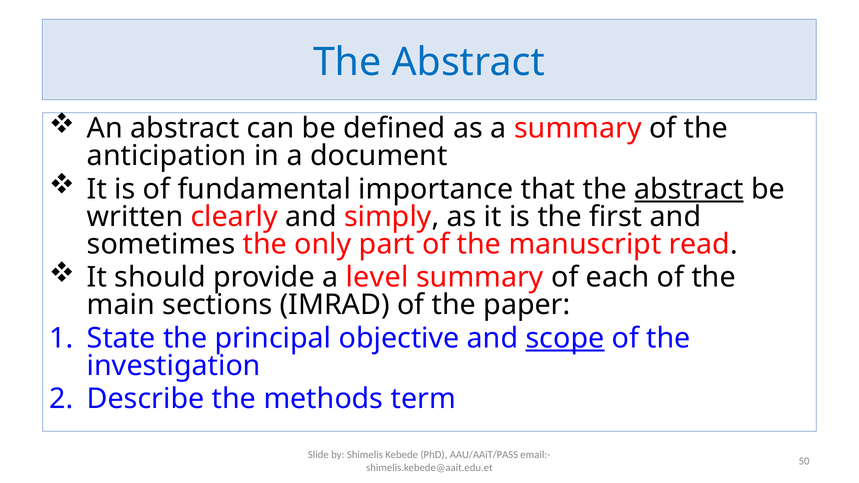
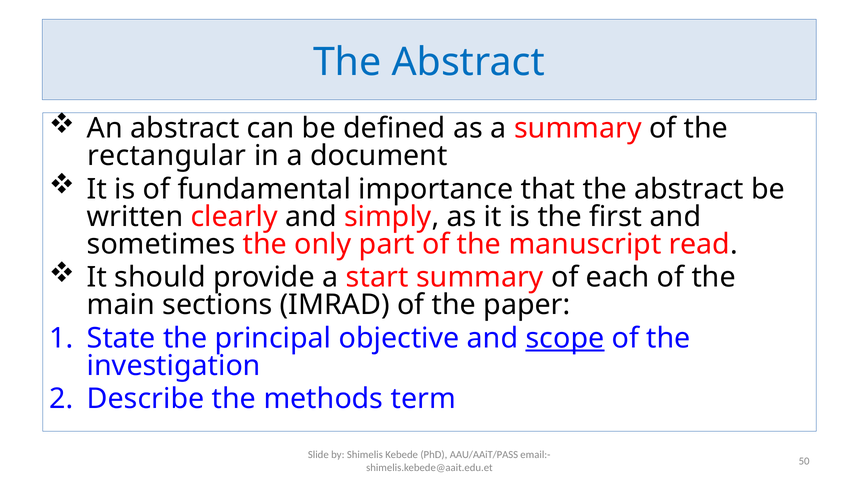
anticipation: anticipation -> rectangular
abstract at (689, 189) underline: present -> none
level: level -> start
